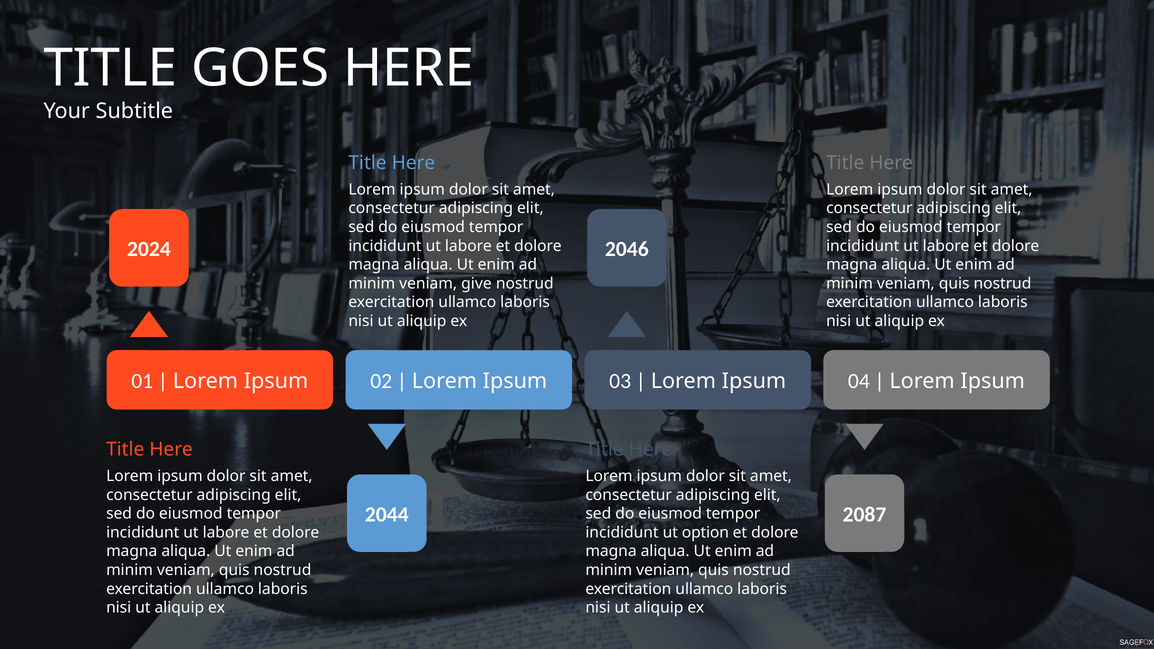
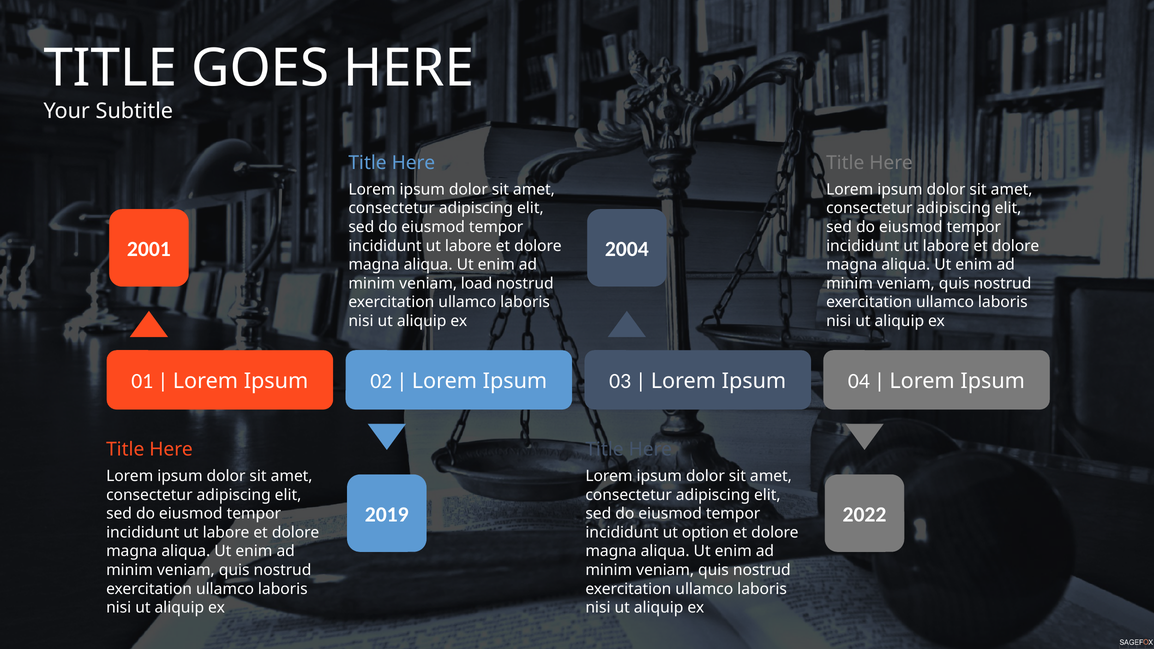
2024: 2024 -> 2001
2046: 2046 -> 2004
give: give -> load
2044: 2044 -> 2019
2087: 2087 -> 2022
